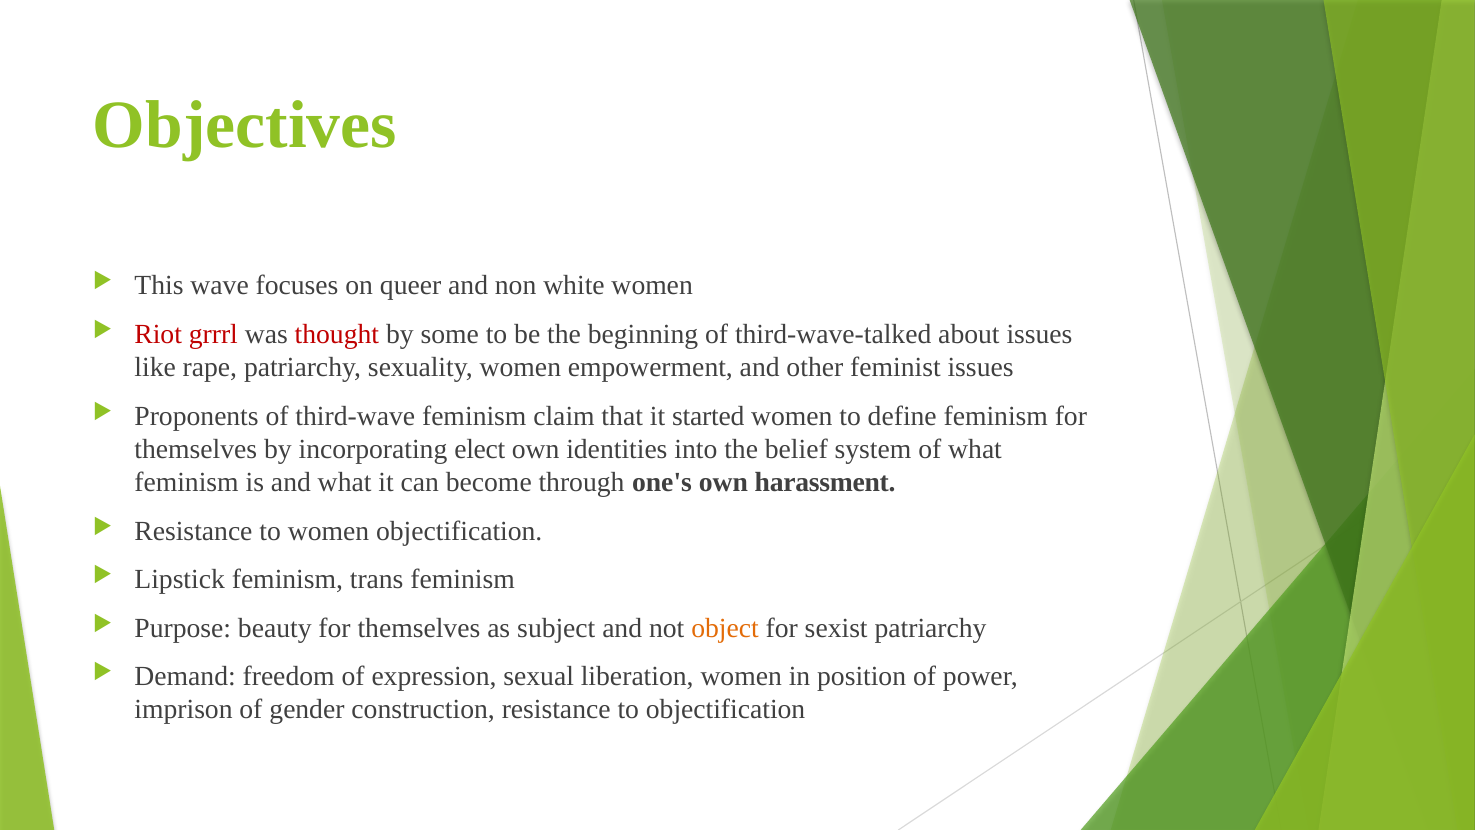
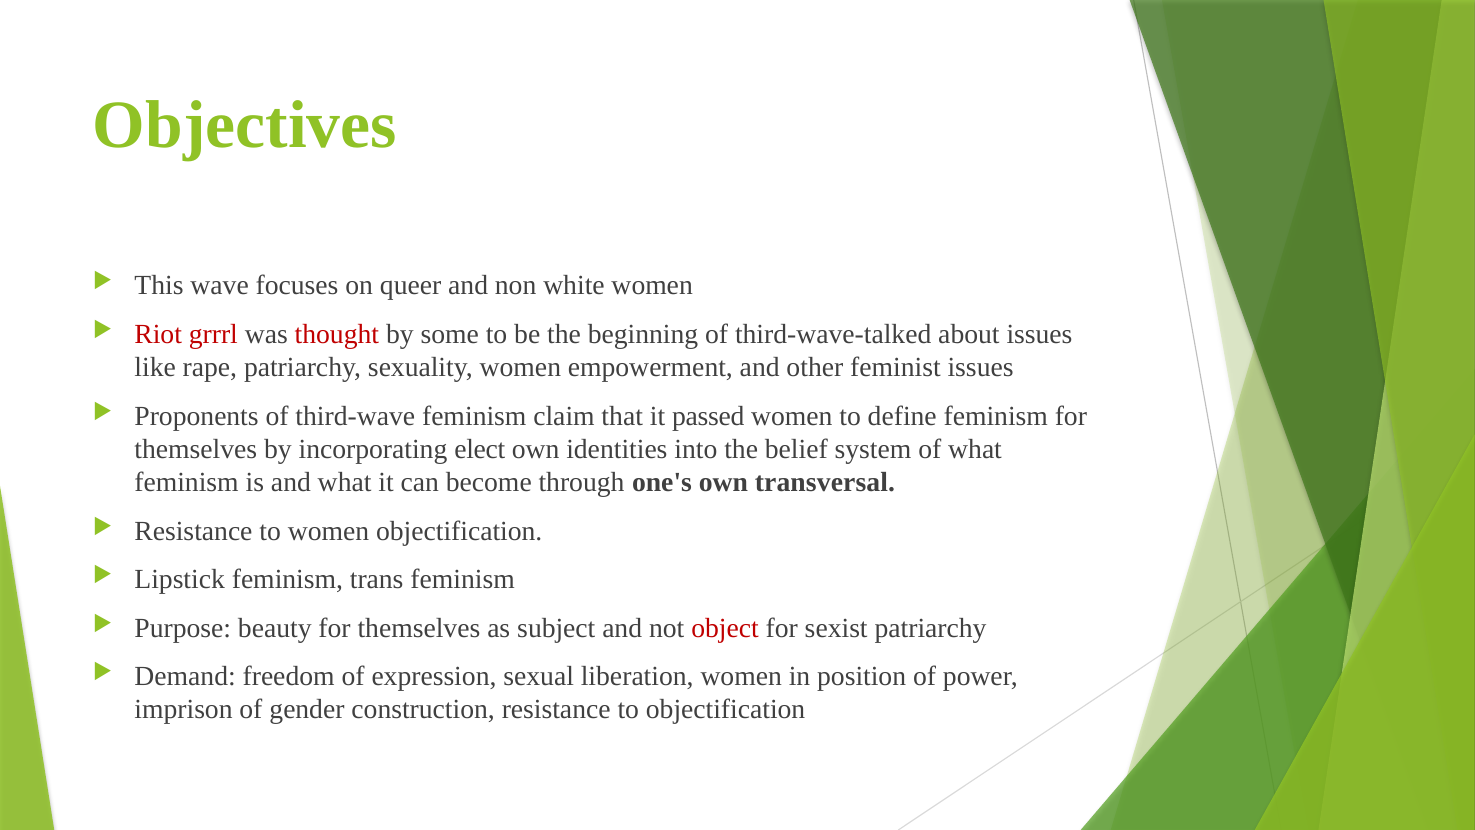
started: started -> passed
harassment: harassment -> transversal
object colour: orange -> red
